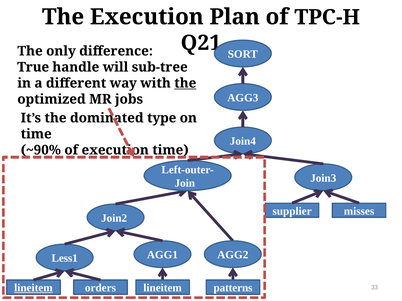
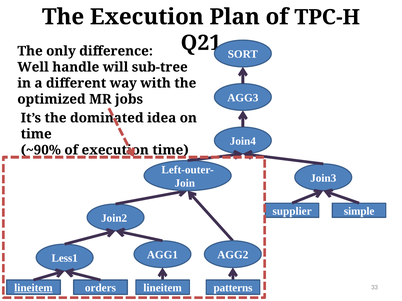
True: True -> Well
the at (185, 83) underline: present -> none
type: type -> idea
misses: misses -> simple
